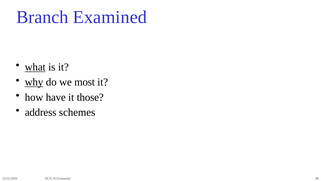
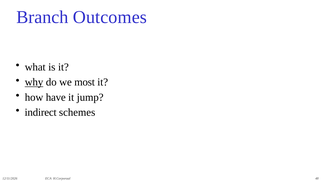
Examined: Examined -> Outcomes
what underline: present -> none
those: those -> jump
address: address -> indirect
